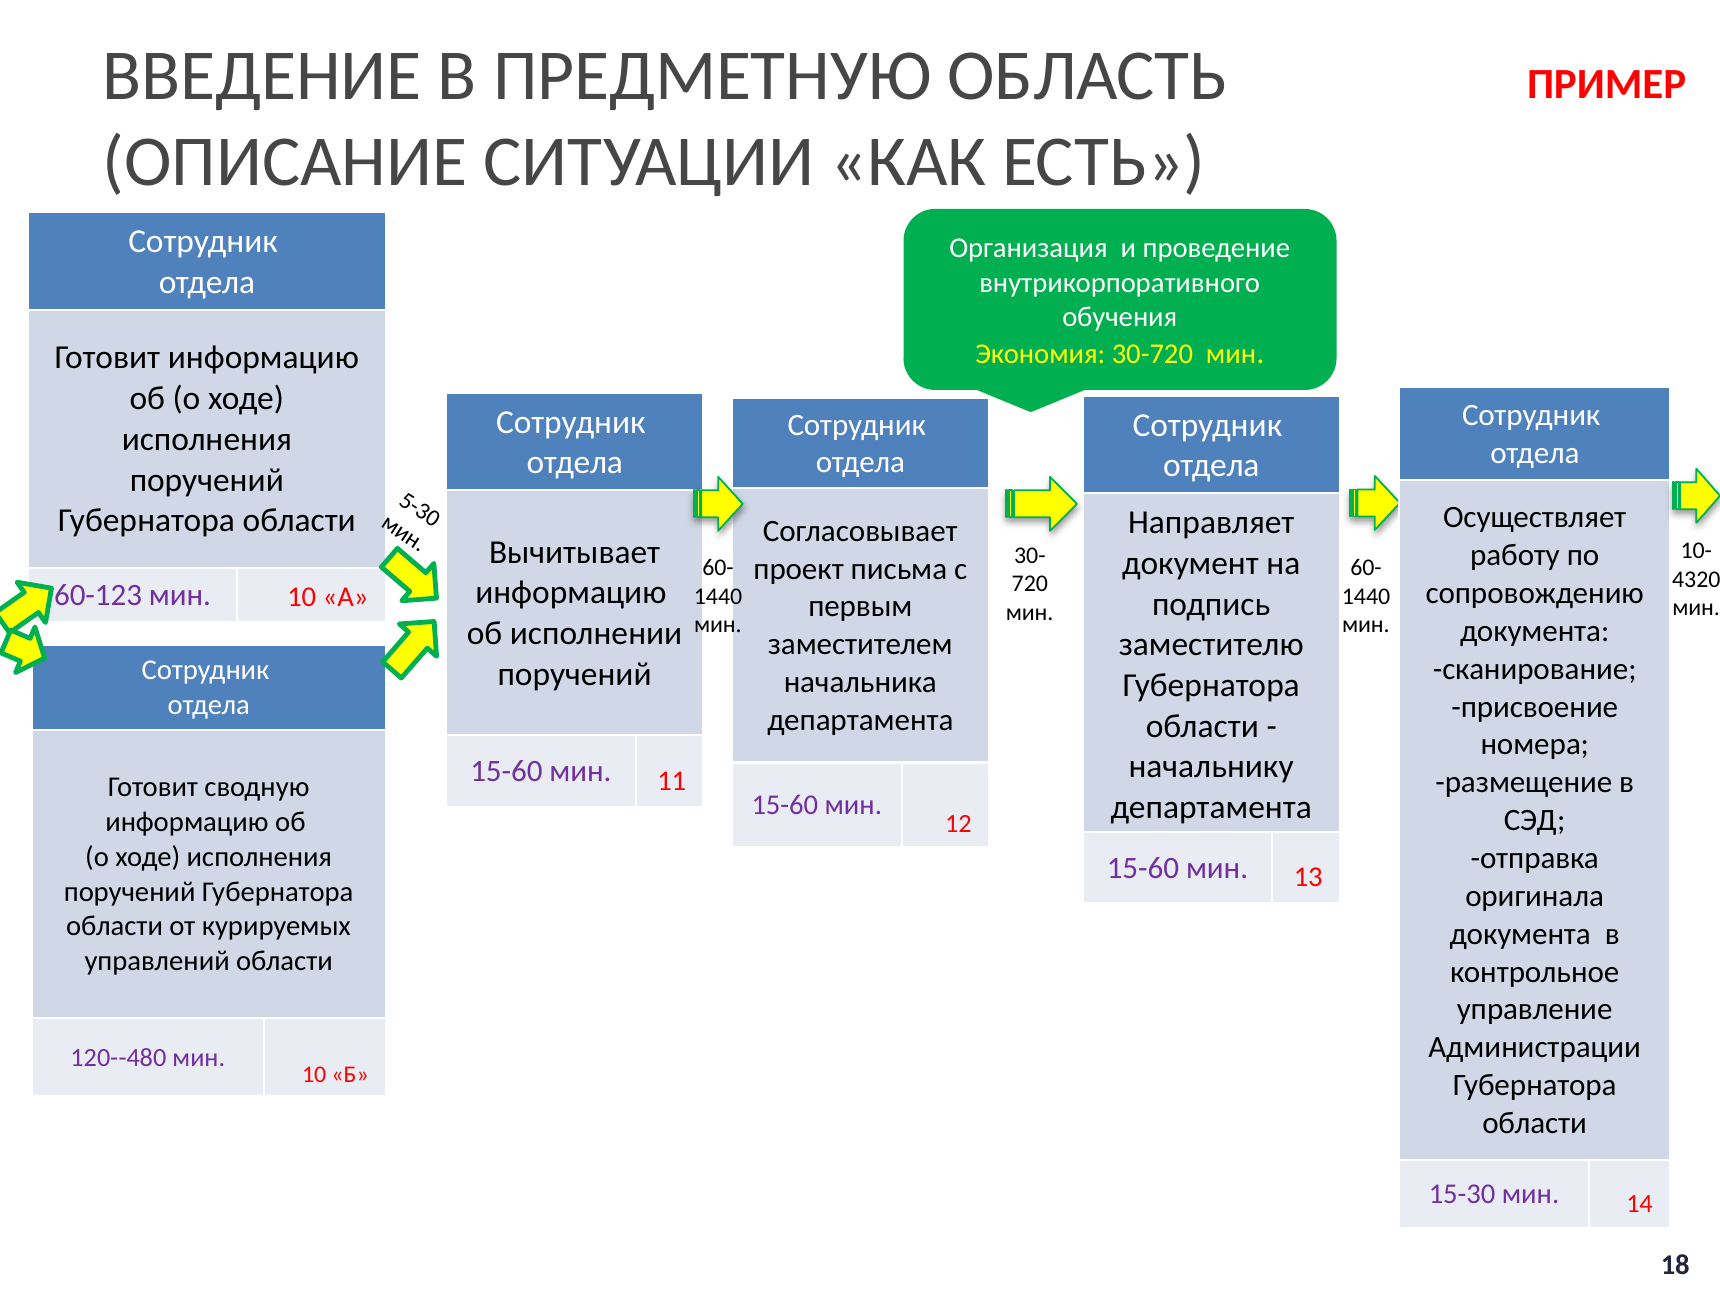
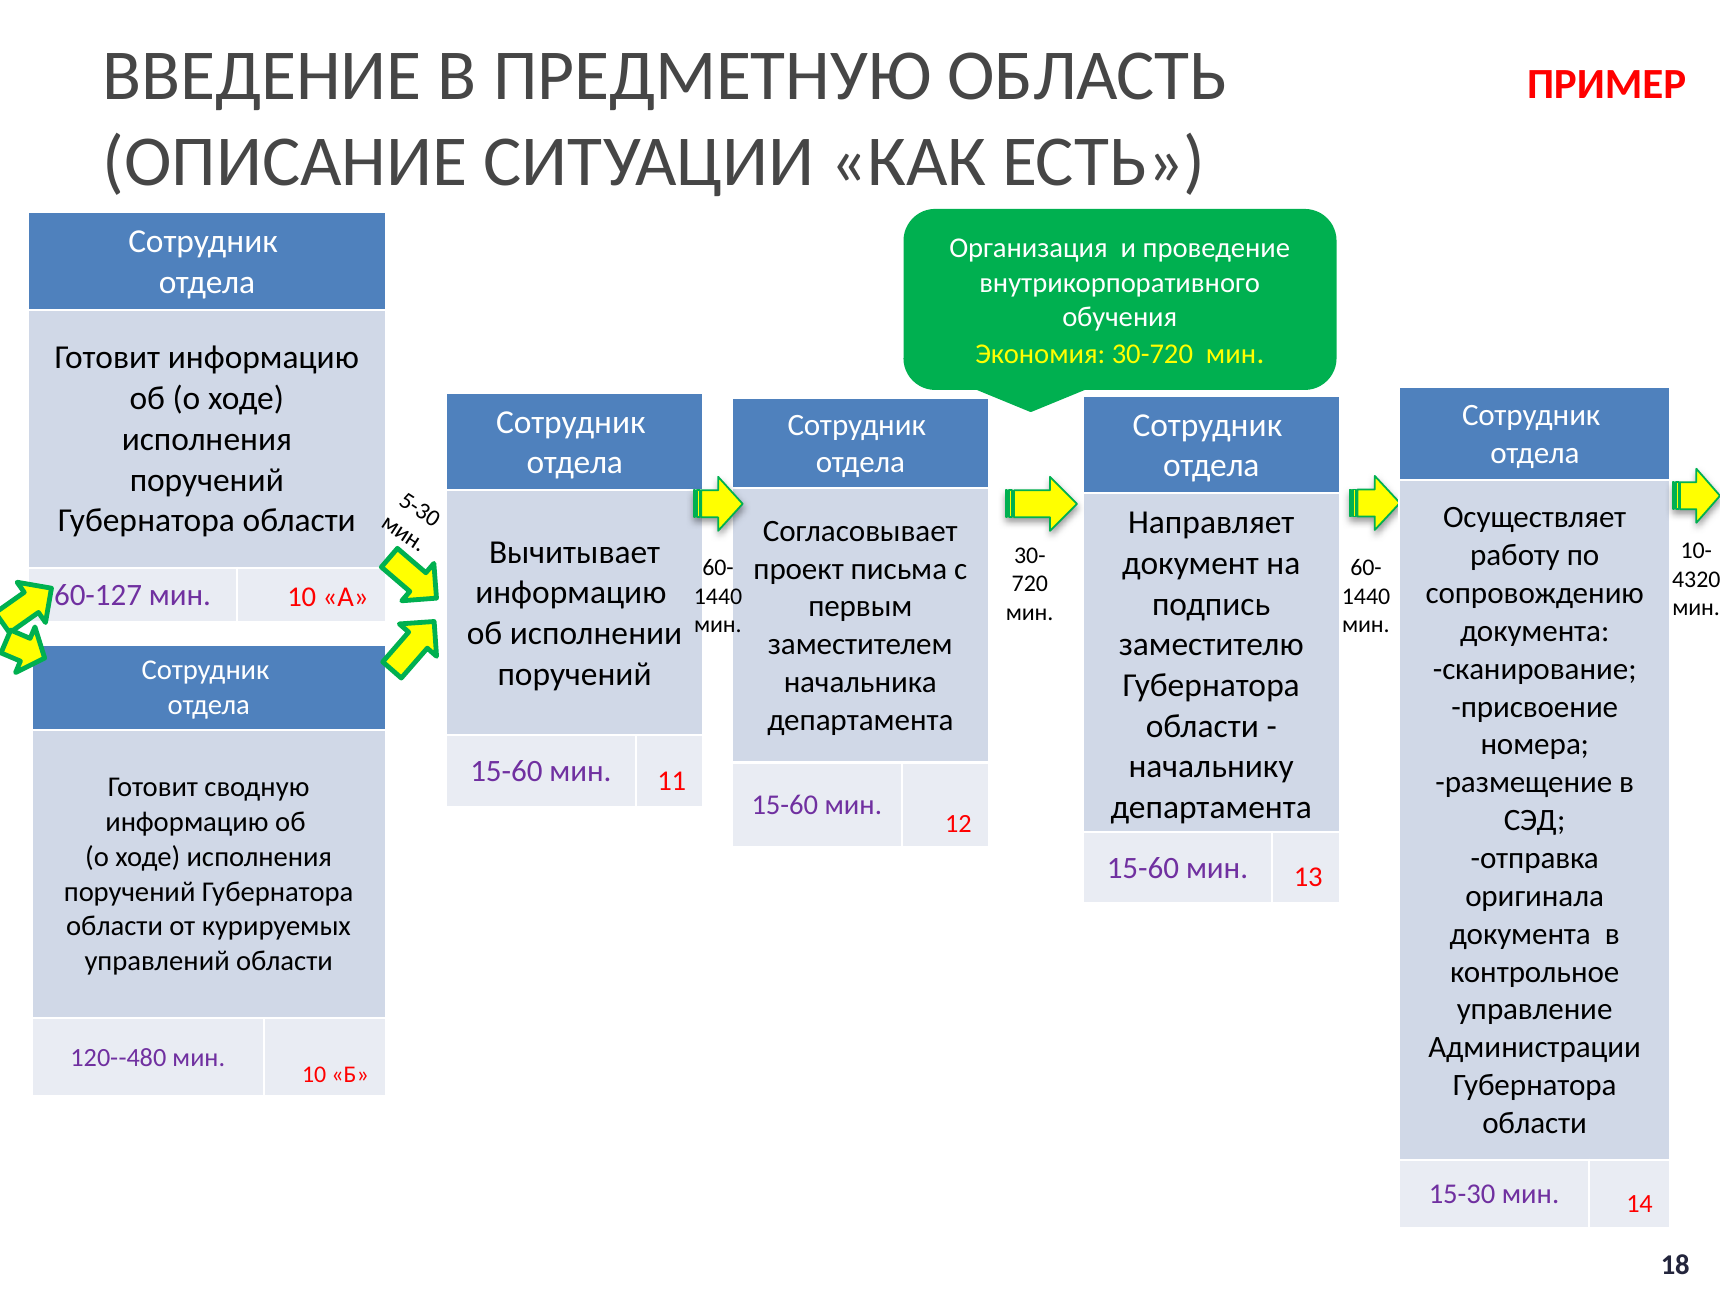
60-123: 60-123 -> 60-127
